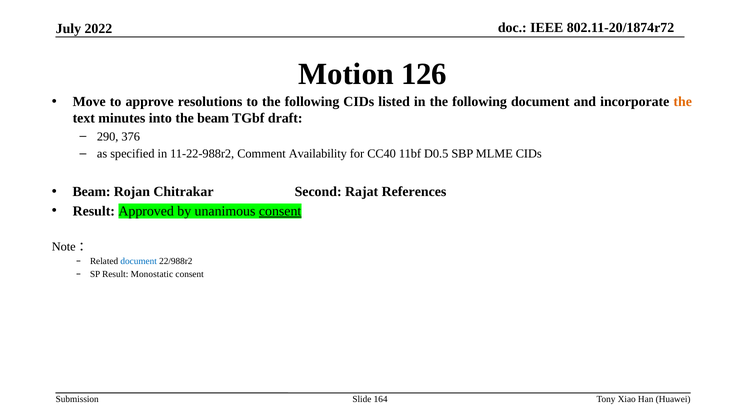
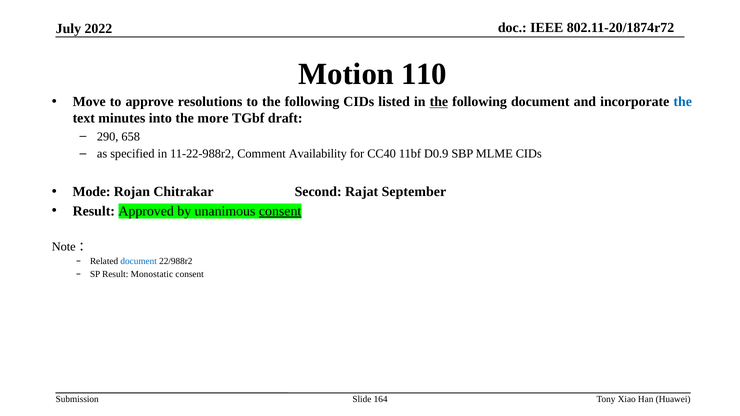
126: 126 -> 110
the at (439, 102) underline: none -> present
the at (683, 102) colour: orange -> blue
the beam: beam -> more
376: 376 -> 658
D0.5: D0.5 -> D0.9
Beam at (92, 192): Beam -> Mode
References: References -> September
